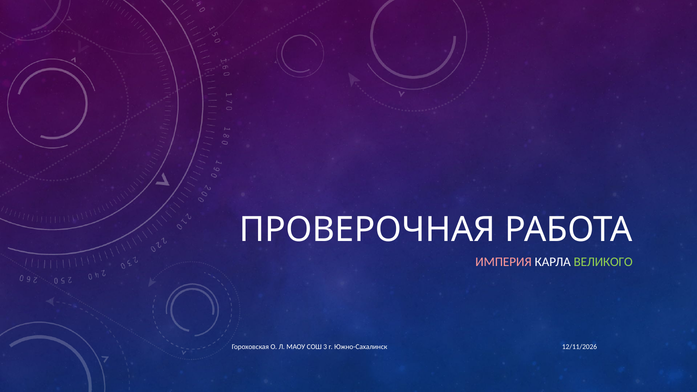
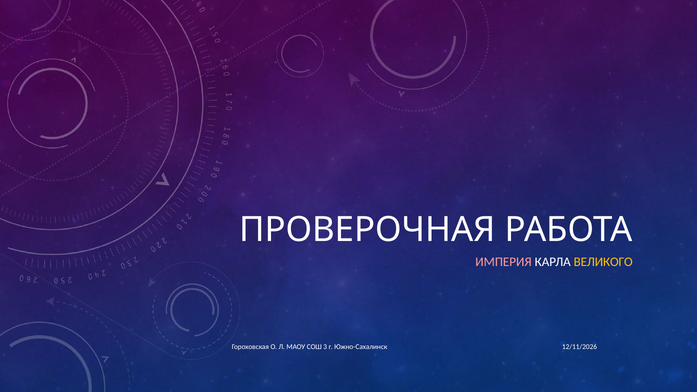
ВЕЛИКОГО colour: light green -> yellow
